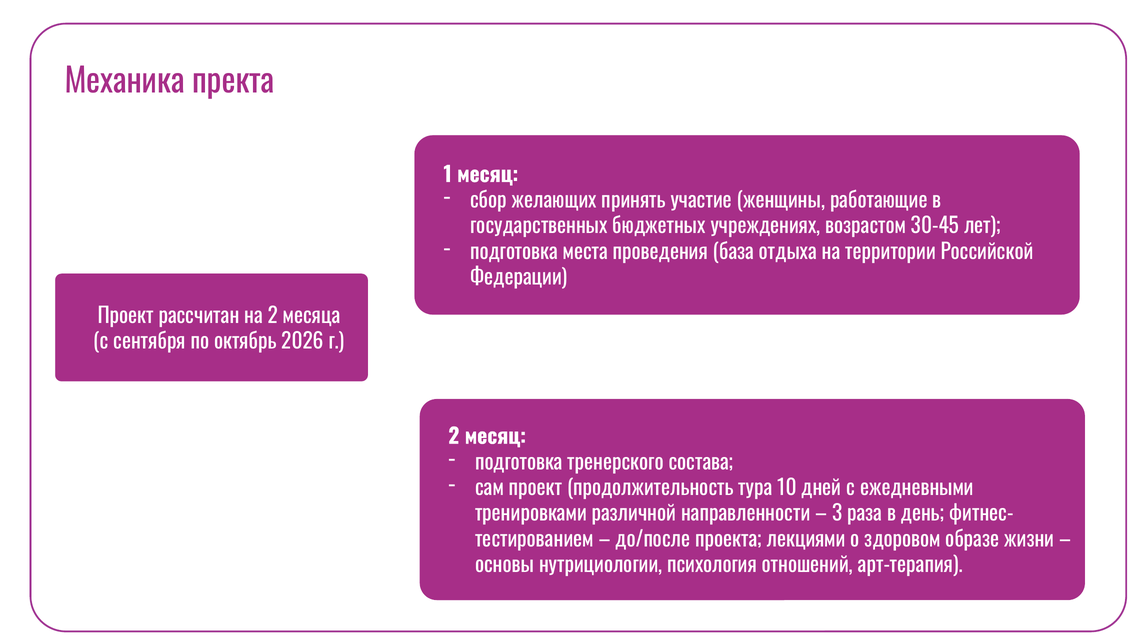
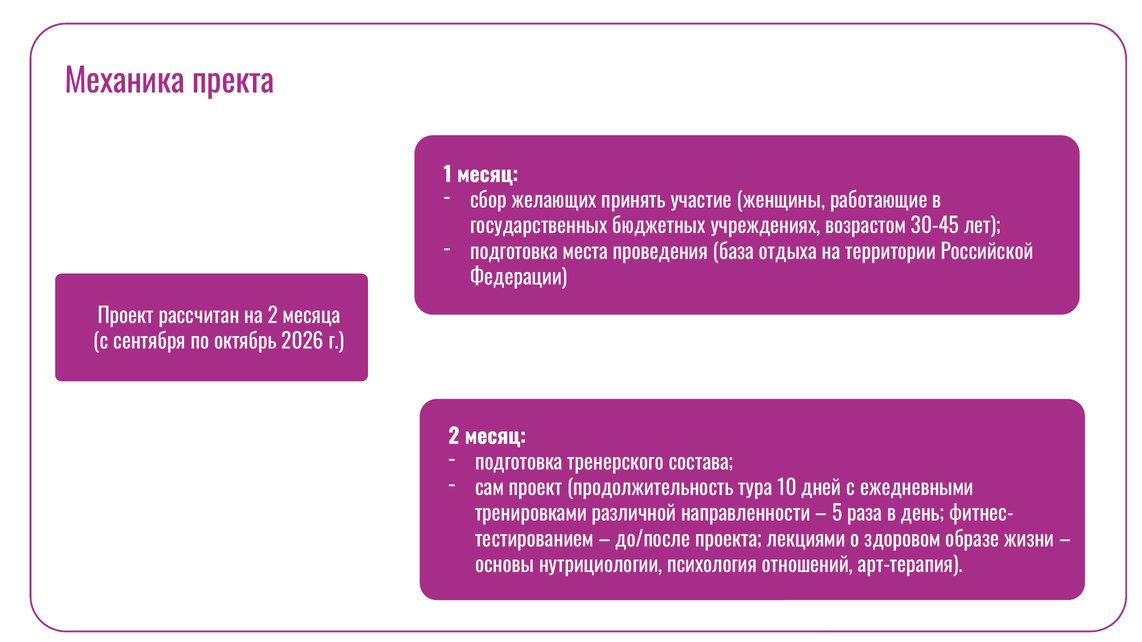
3: 3 -> 5
